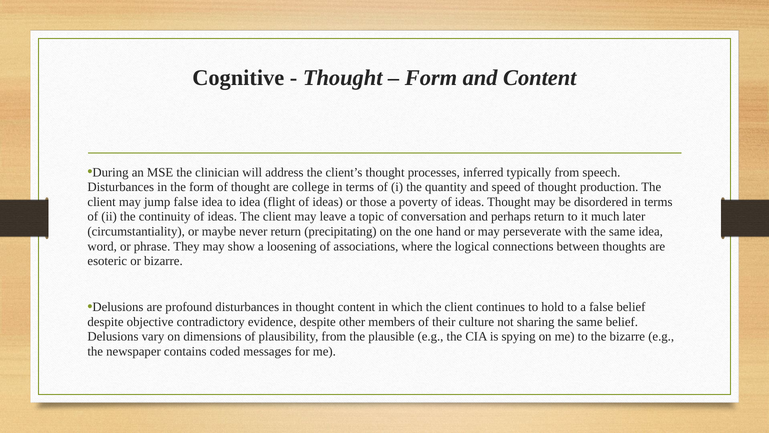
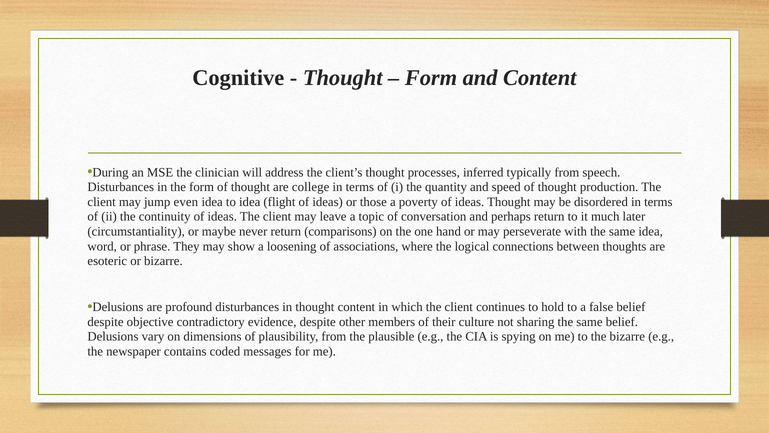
jump false: false -> even
precipitating: precipitating -> comparisons
